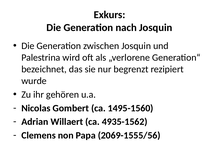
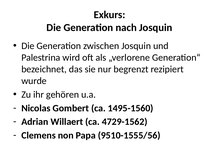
4935-1562: 4935-1562 -> 4729-1562
2069-1555/56: 2069-1555/56 -> 9510-1555/56
